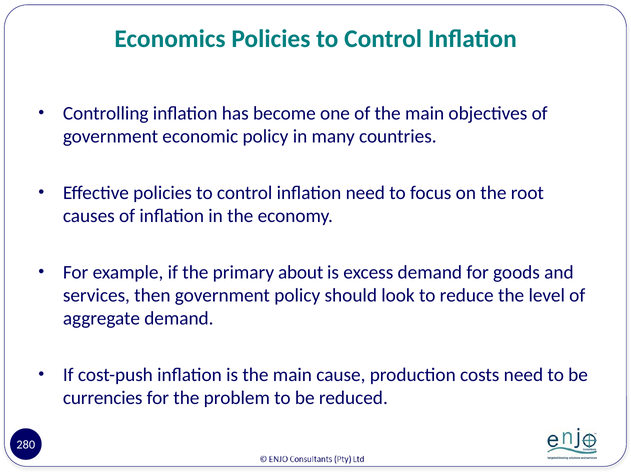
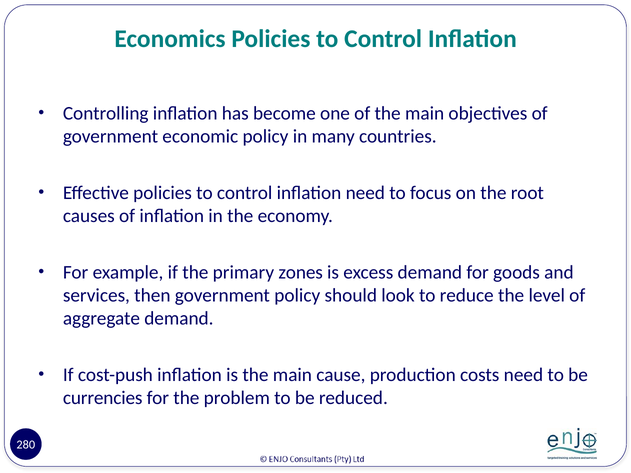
about: about -> zones
